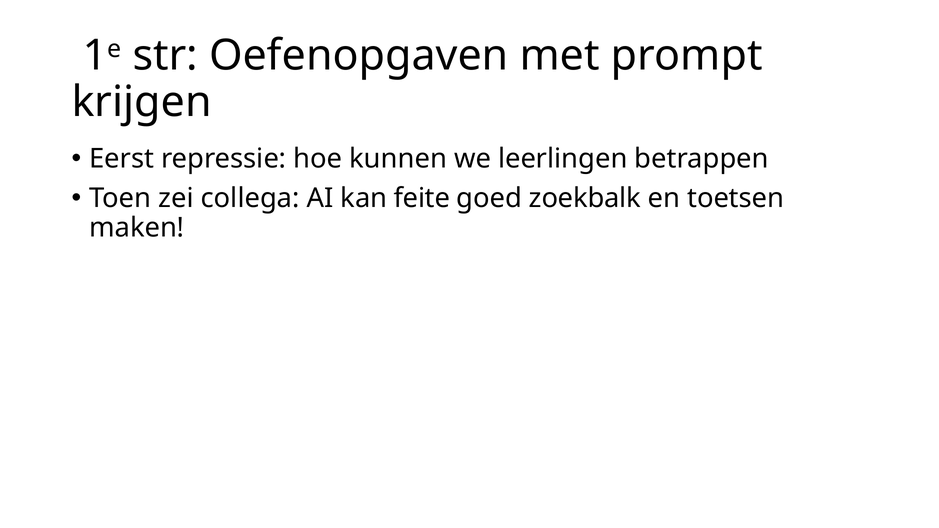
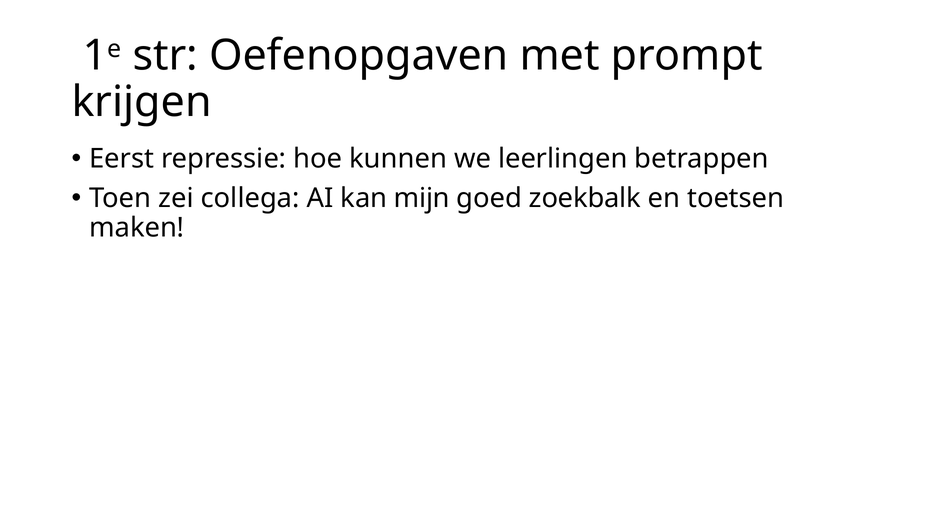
feite: feite -> mijn
